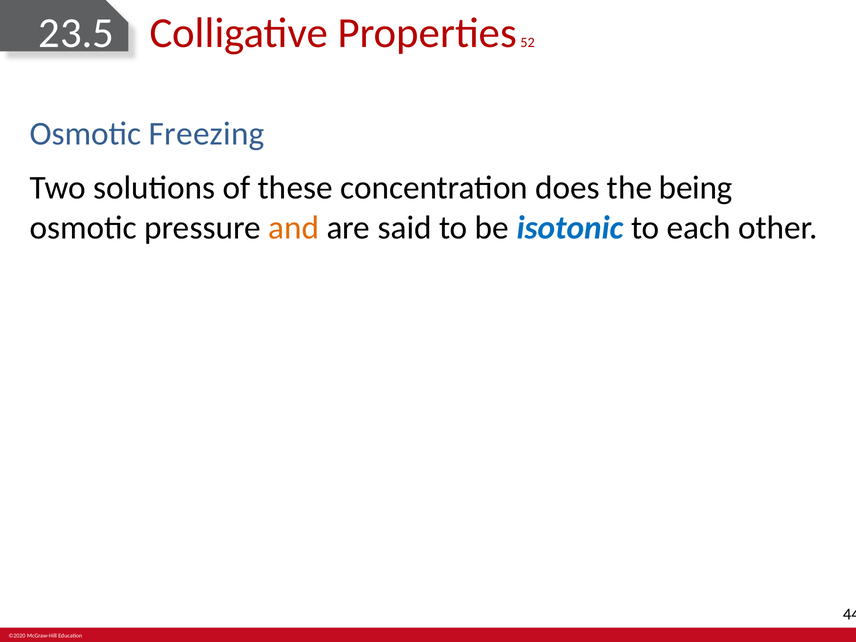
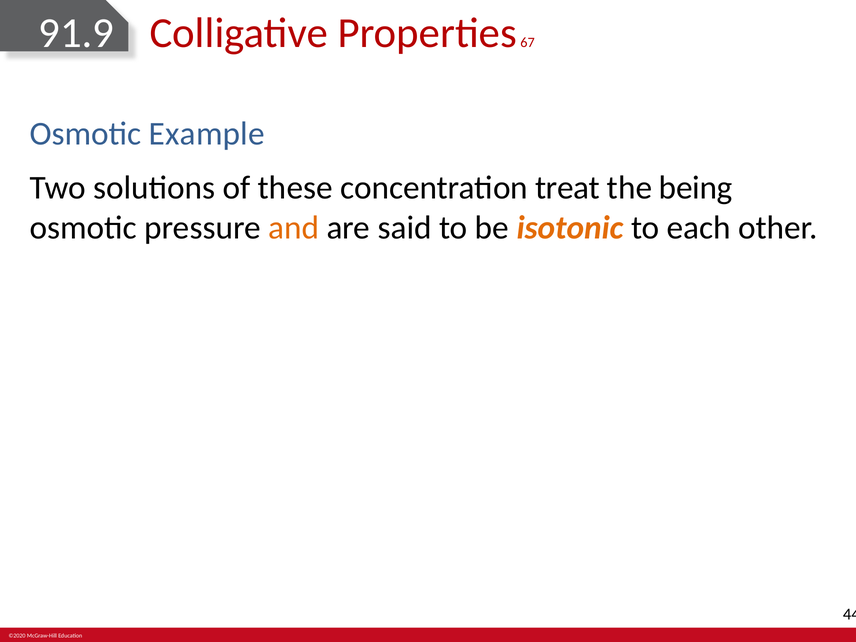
23.5: 23.5 -> 91.9
52: 52 -> 67
Freezing: Freezing -> Example
does: does -> treat
isotonic colour: blue -> orange
